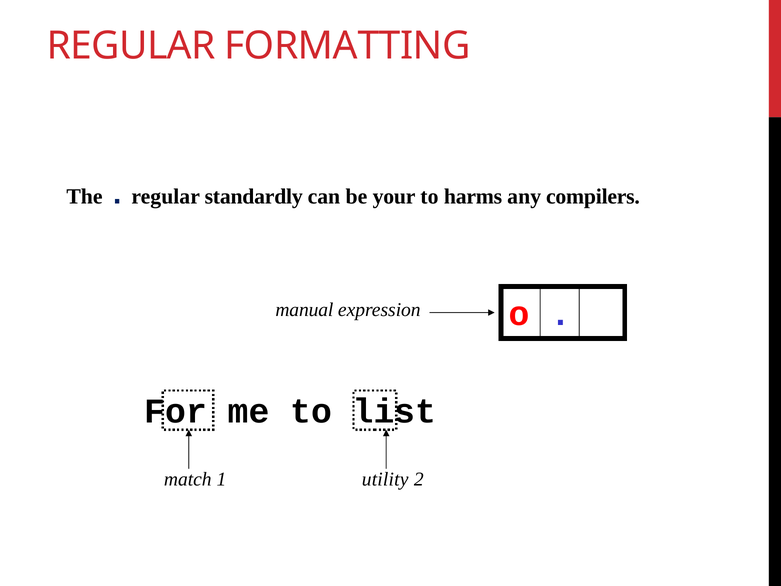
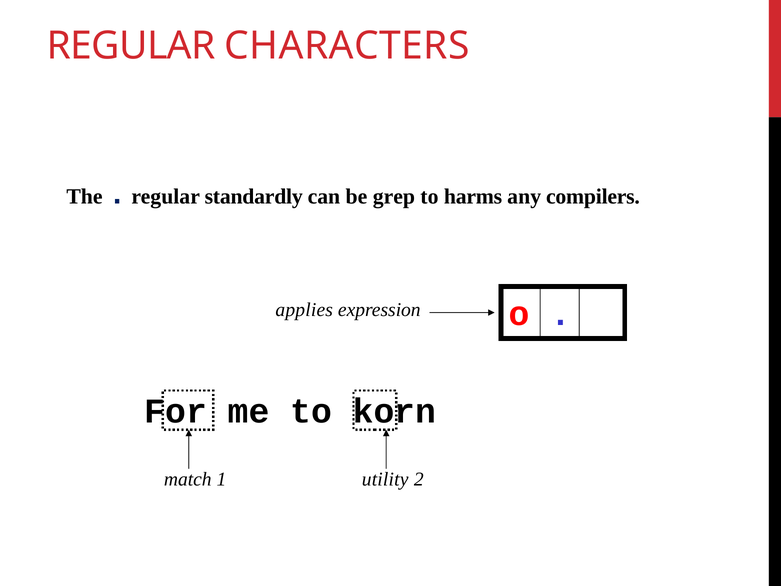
FORMATTING: FORMATTING -> CHARACTERS
your: your -> grep
manual: manual -> applies
list: list -> korn
